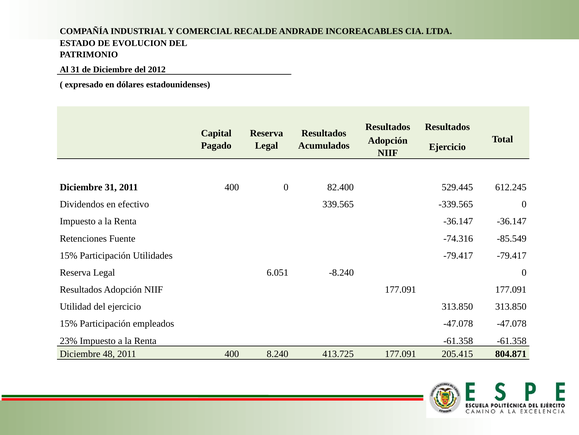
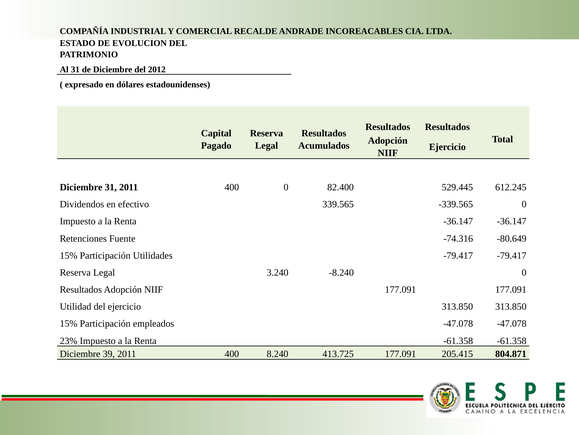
-85.549: -85.549 -> -80.649
6.051: 6.051 -> 3.240
48: 48 -> 39
